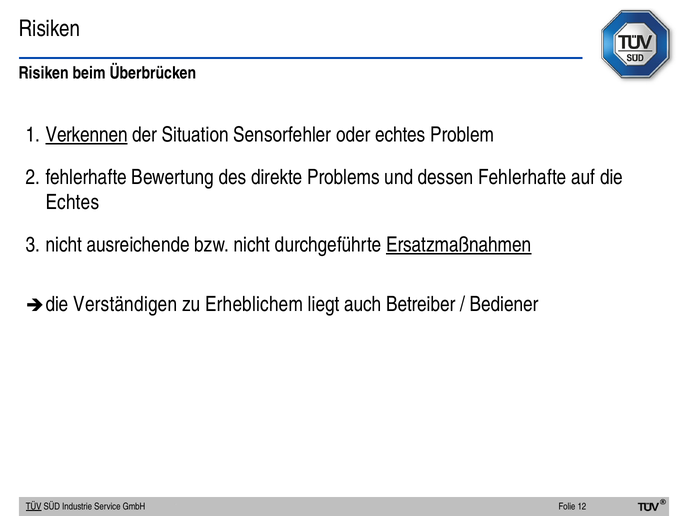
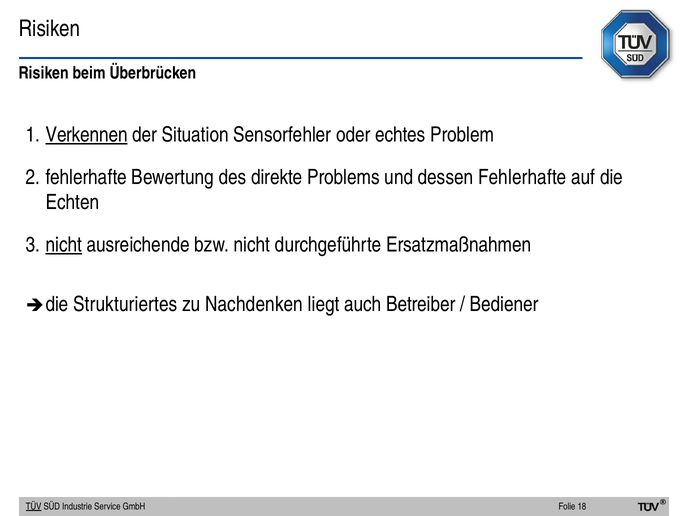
Echtes at (72, 202): Echtes -> Echten
nicht at (64, 245) underline: none -> present
Ersatzmaßnahmen underline: present -> none
Verständigen: Verständigen -> Strukturiertes
Erheblichem: Erheblichem -> Nachdenken
12: 12 -> 18
